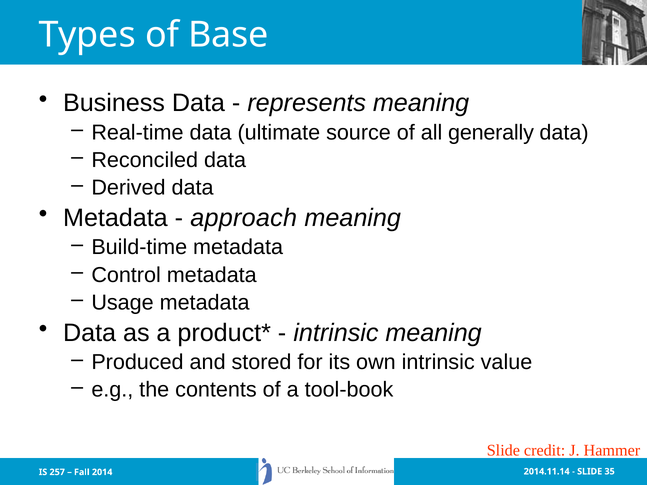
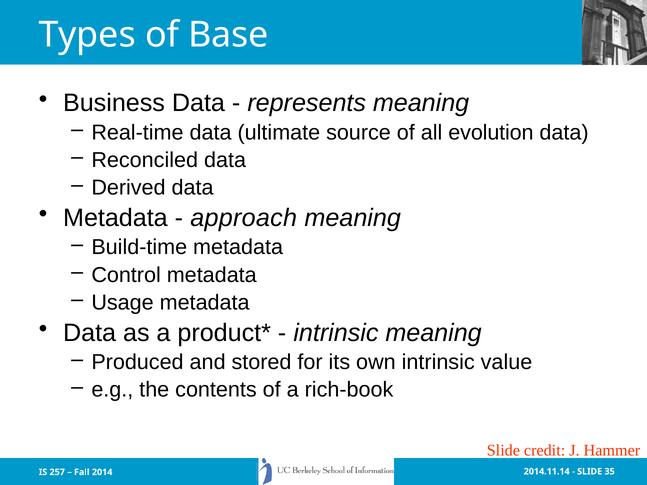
generally: generally -> evolution
tool-book: tool-book -> rich-book
